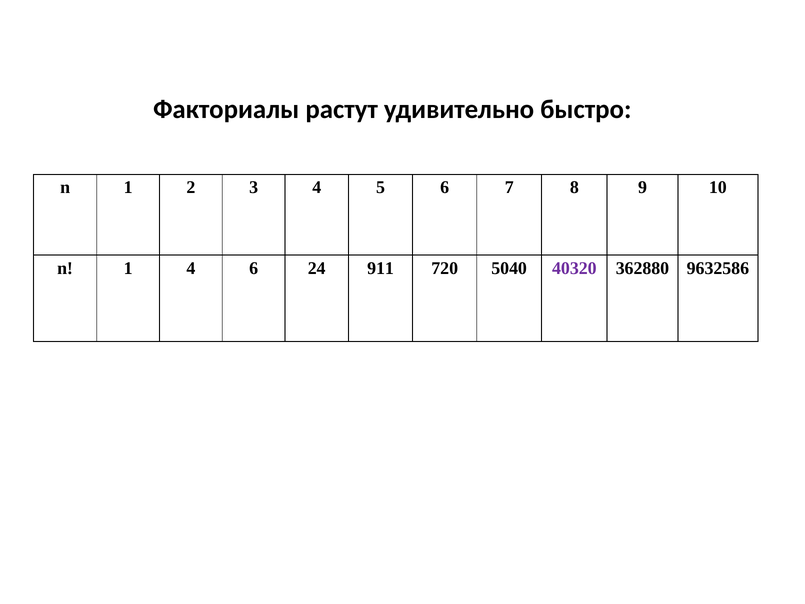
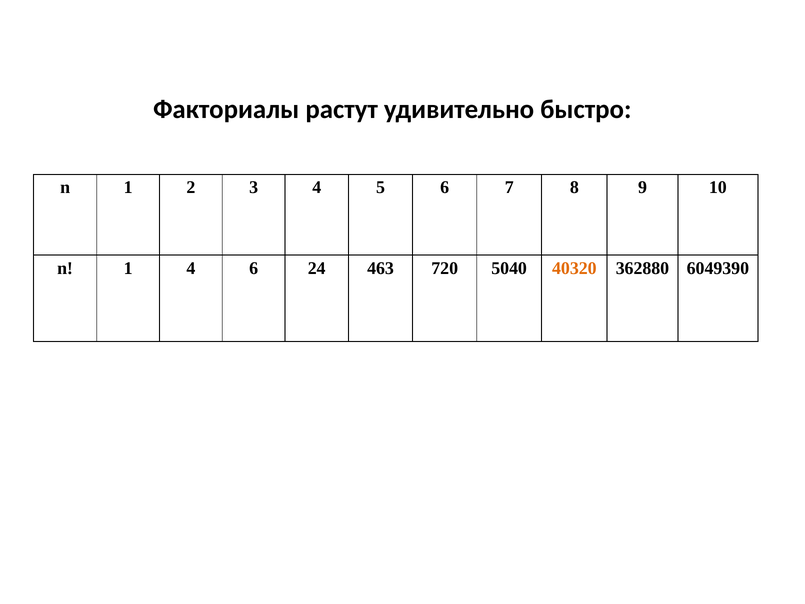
911: 911 -> 463
40320 colour: purple -> orange
9632586: 9632586 -> 6049390
